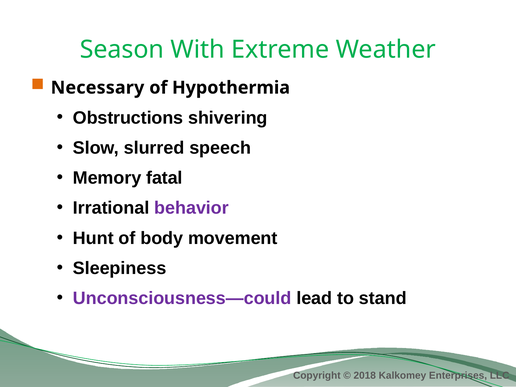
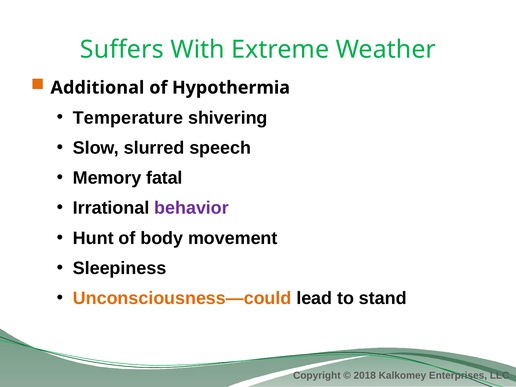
Season: Season -> Suffers
Necessary: Necessary -> Additional
Obstructions: Obstructions -> Temperature
Unconsciousness—could colour: purple -> orange
